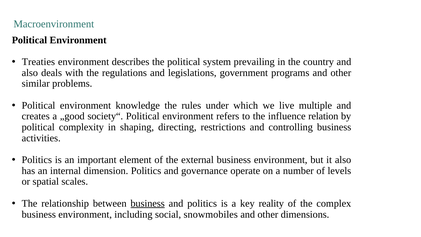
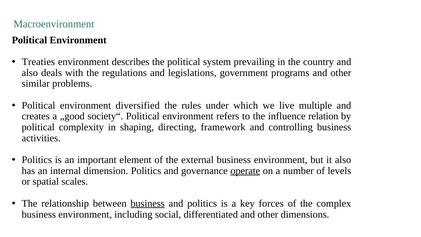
knowledge: knowledge -> diversified
restrictions: restrictions -> framework
operate underline: none -> present
reality: reality -> forces
snowmobiles: snowmobiles -> differentiated
